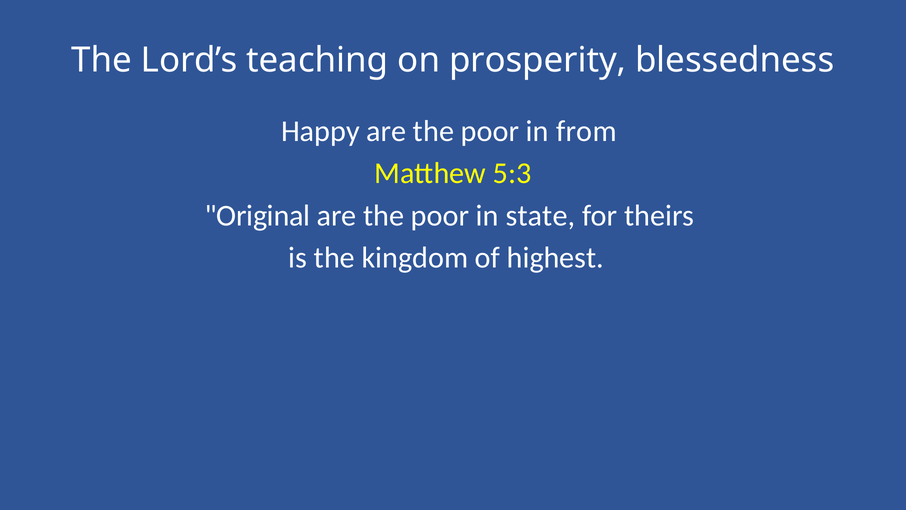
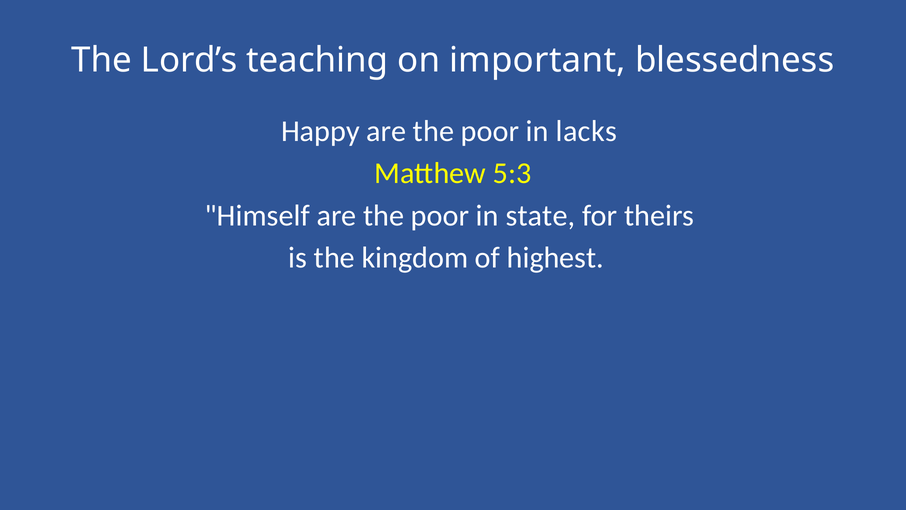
prosperity: prosperity -> important
from: from -> lacks
Original: Original -> Himself
